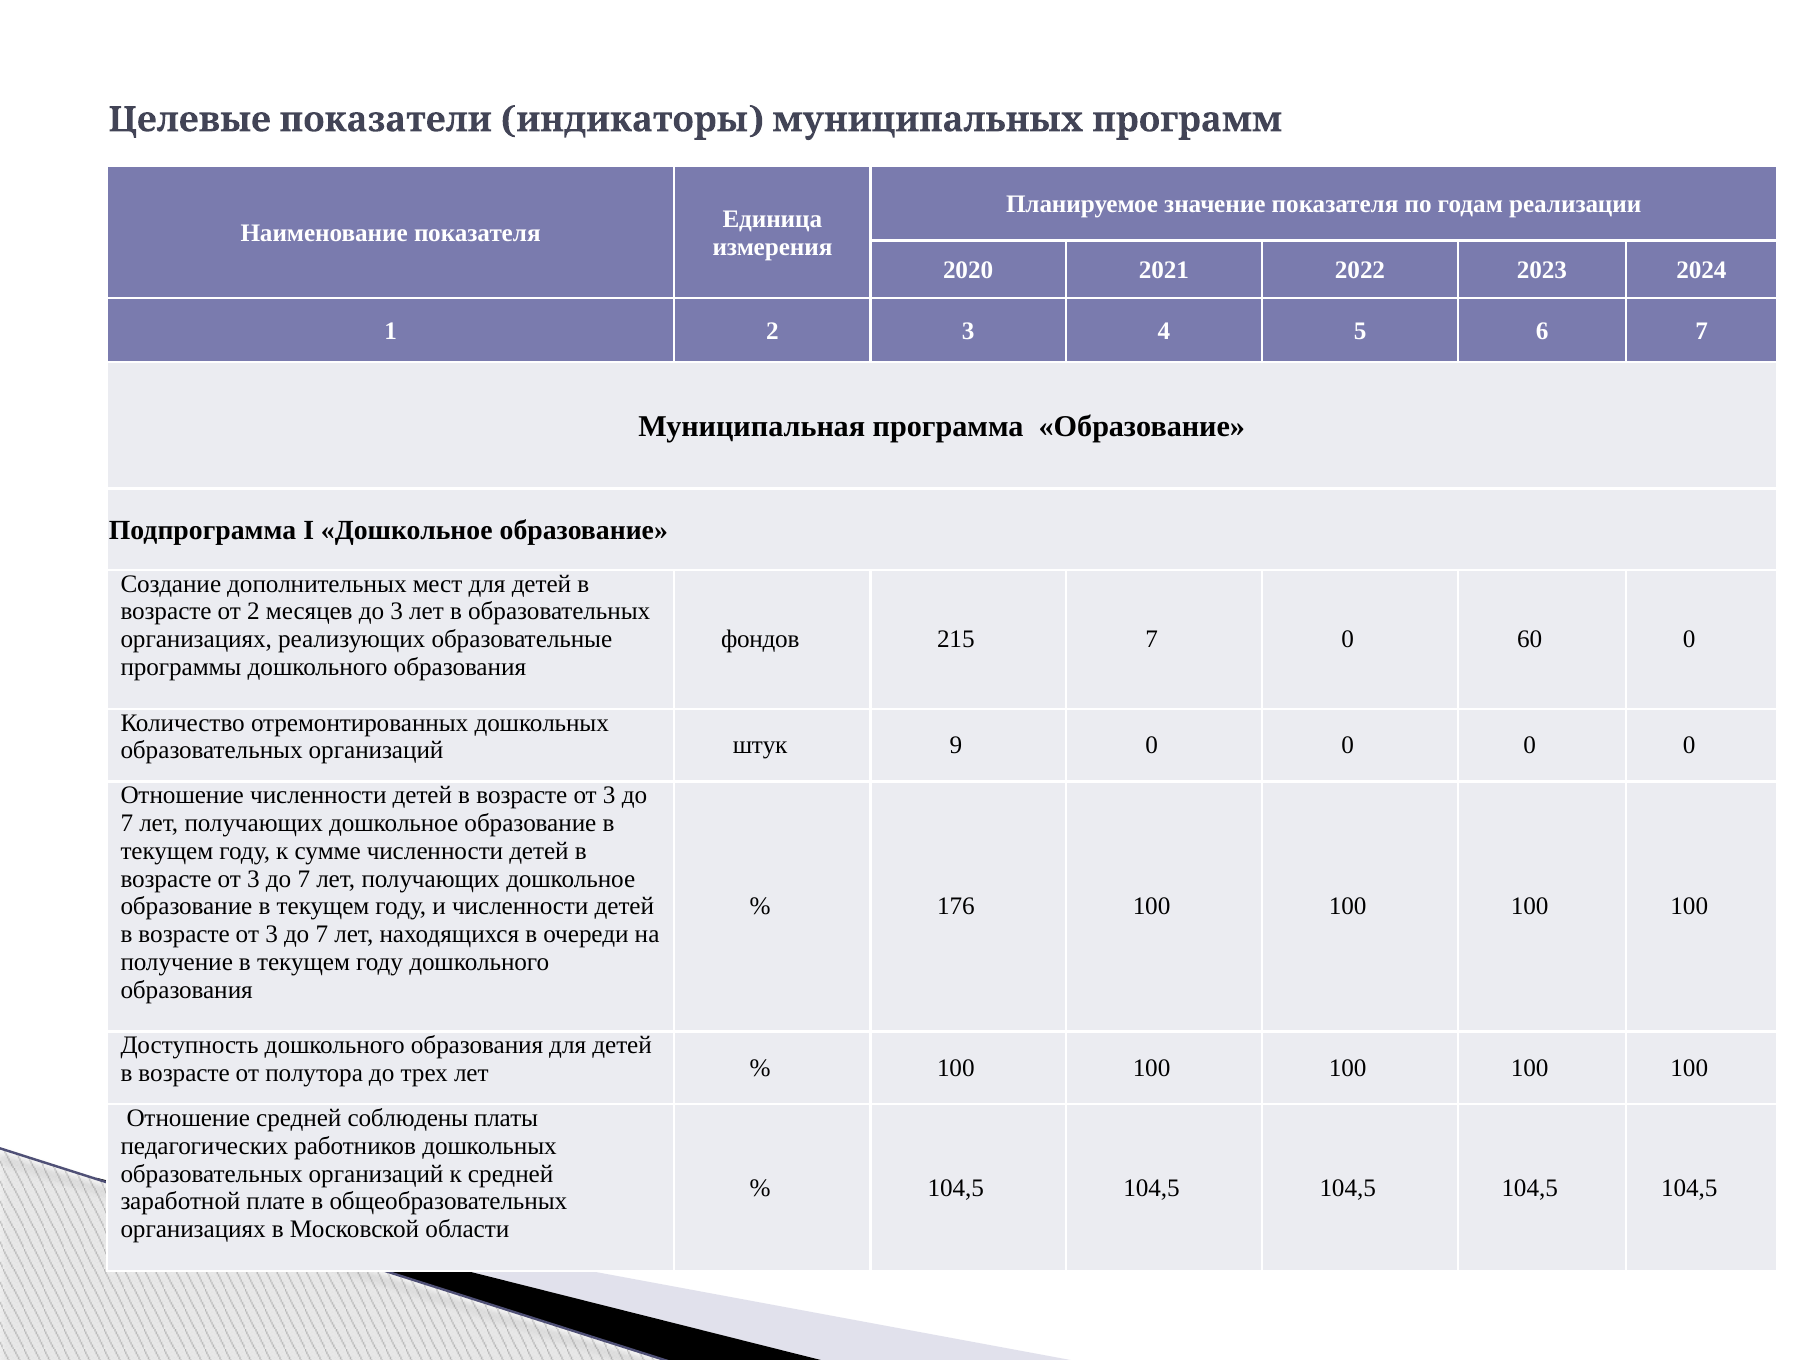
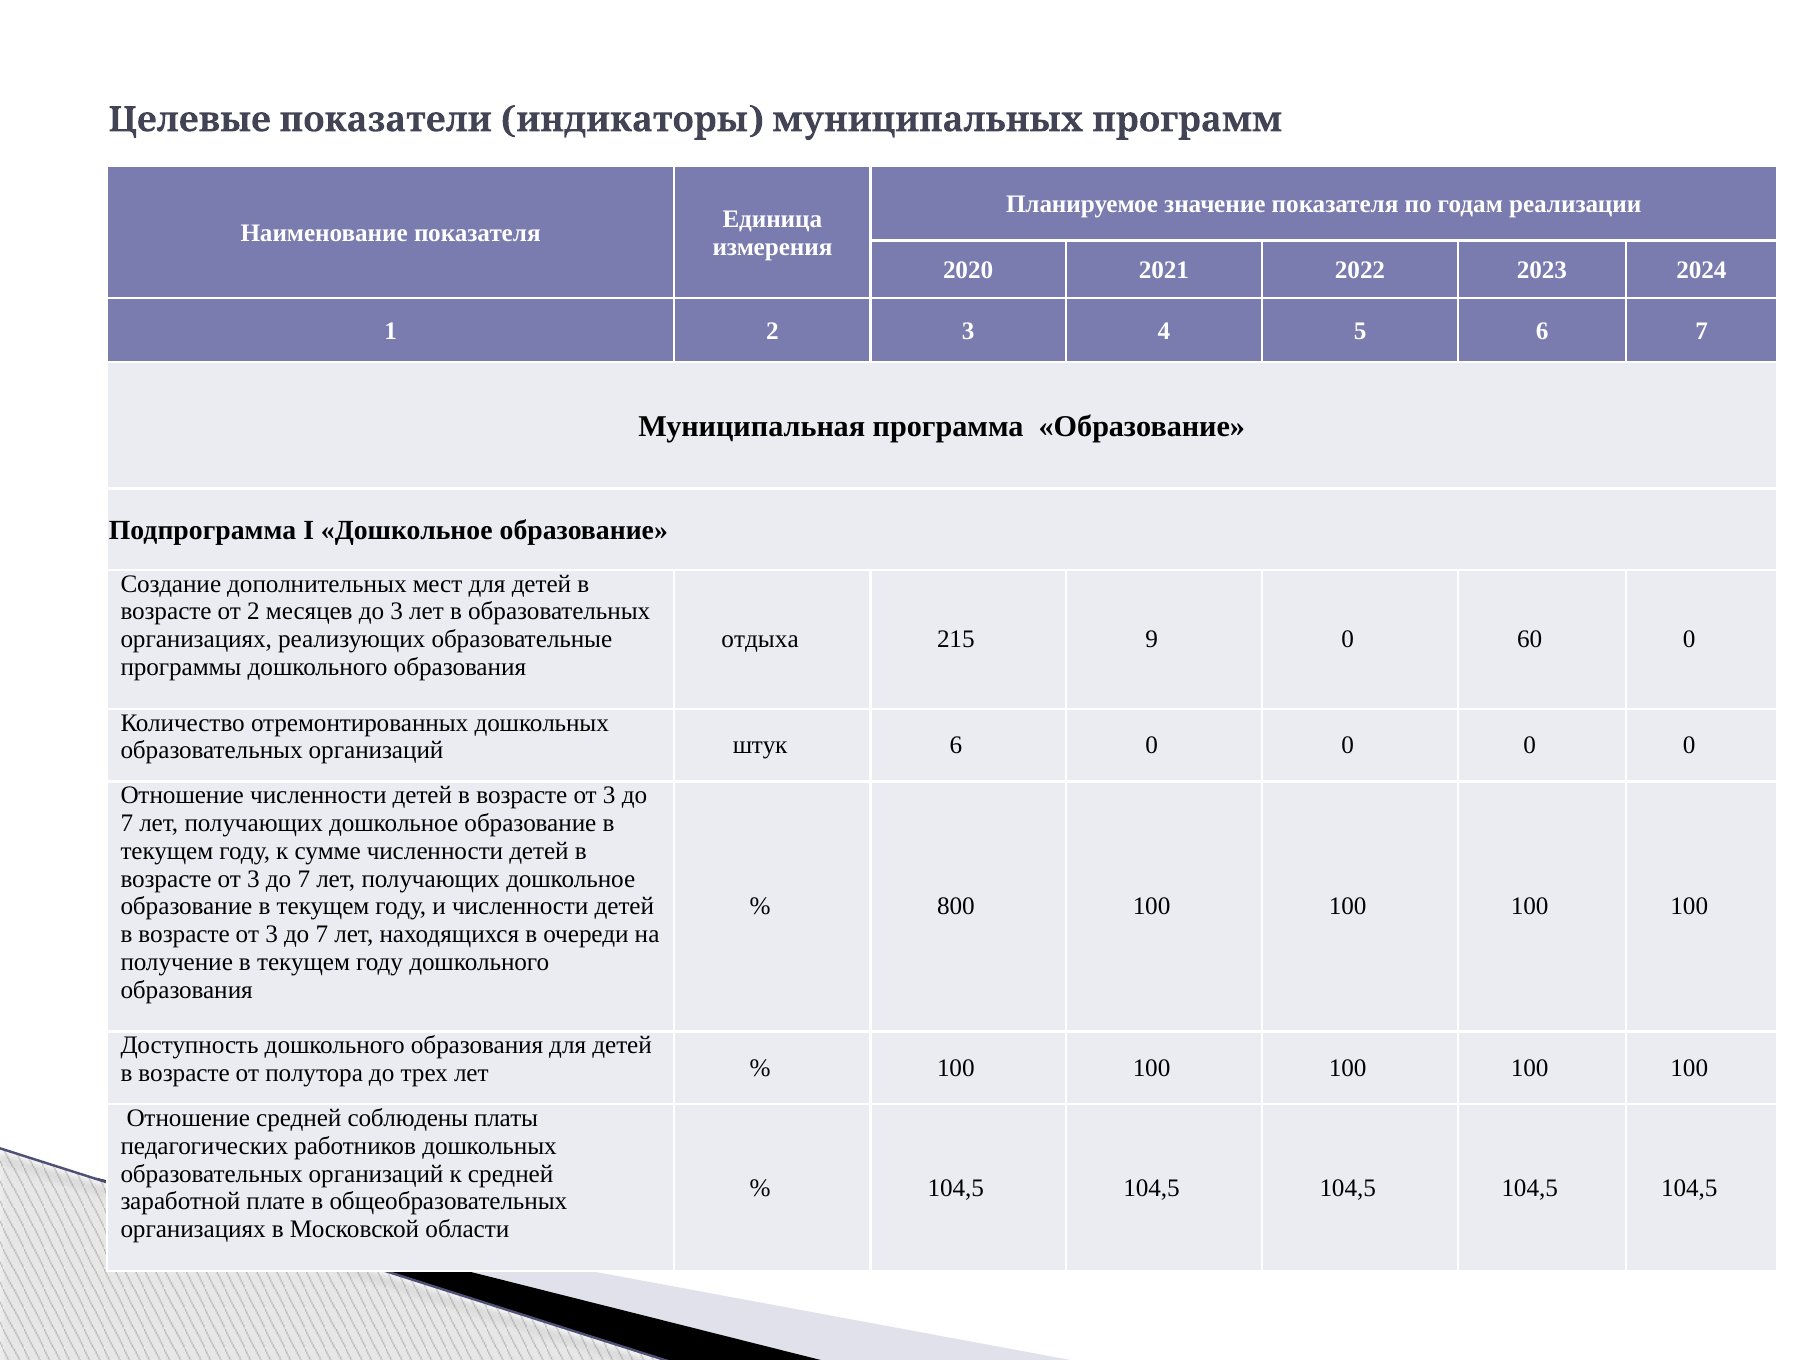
фондов: фондов -> отдыха
215 7: 7 -> 9
штук 9: 9 -> 6
176: 176 -> 800
